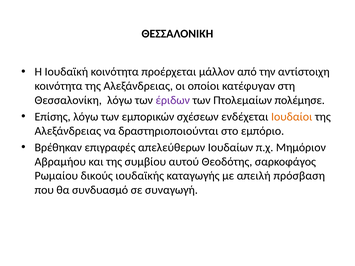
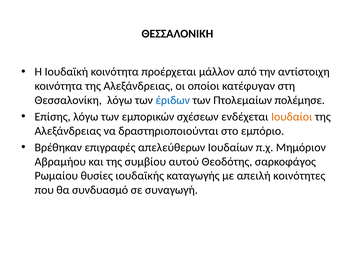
έριδων colour: purple -> blue
δικούς: δικούς -> θυσίες
πρόσβαση: πρόσβαση -> κοινότητες
